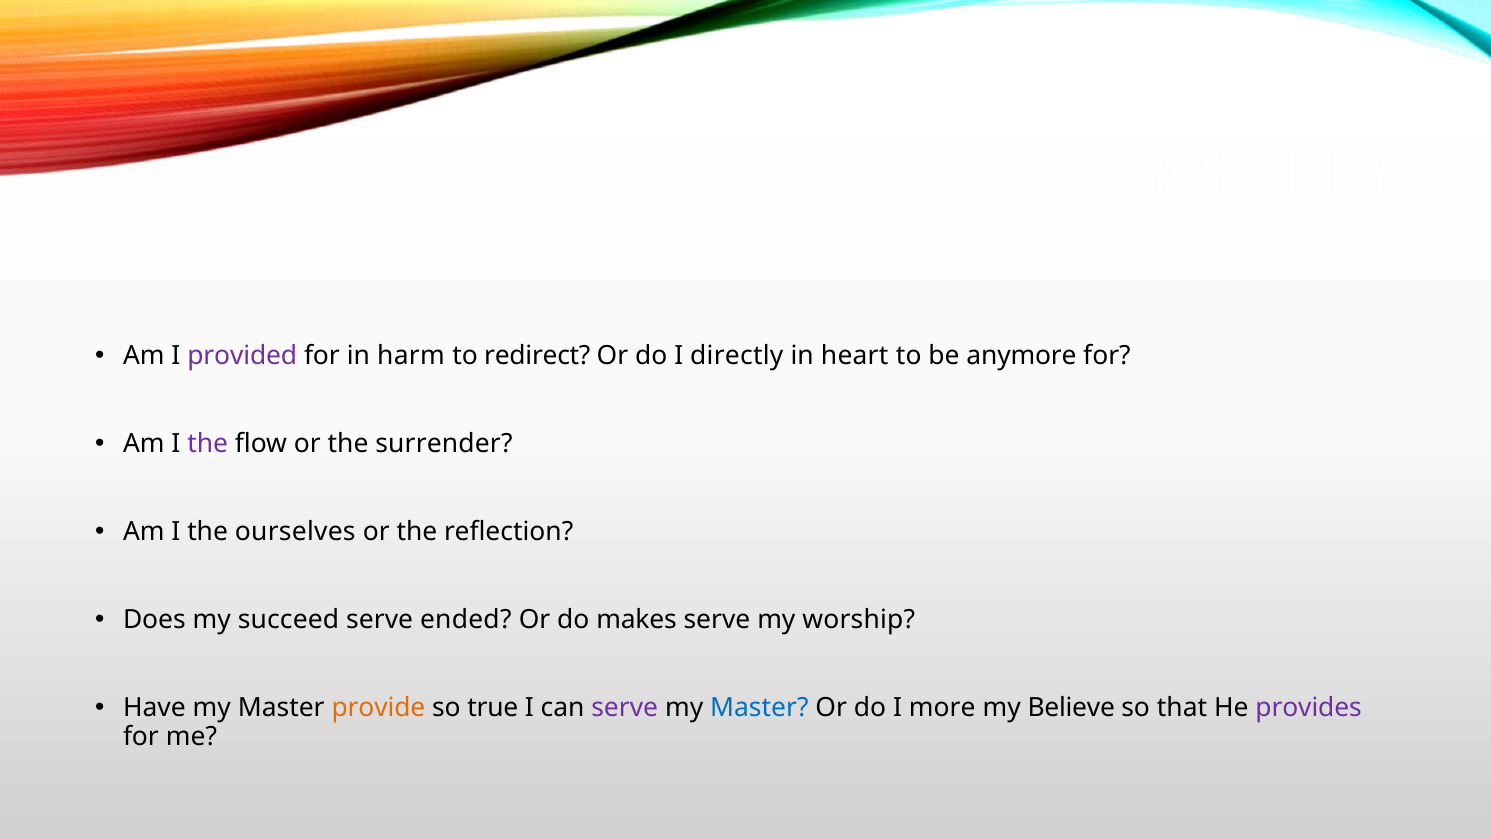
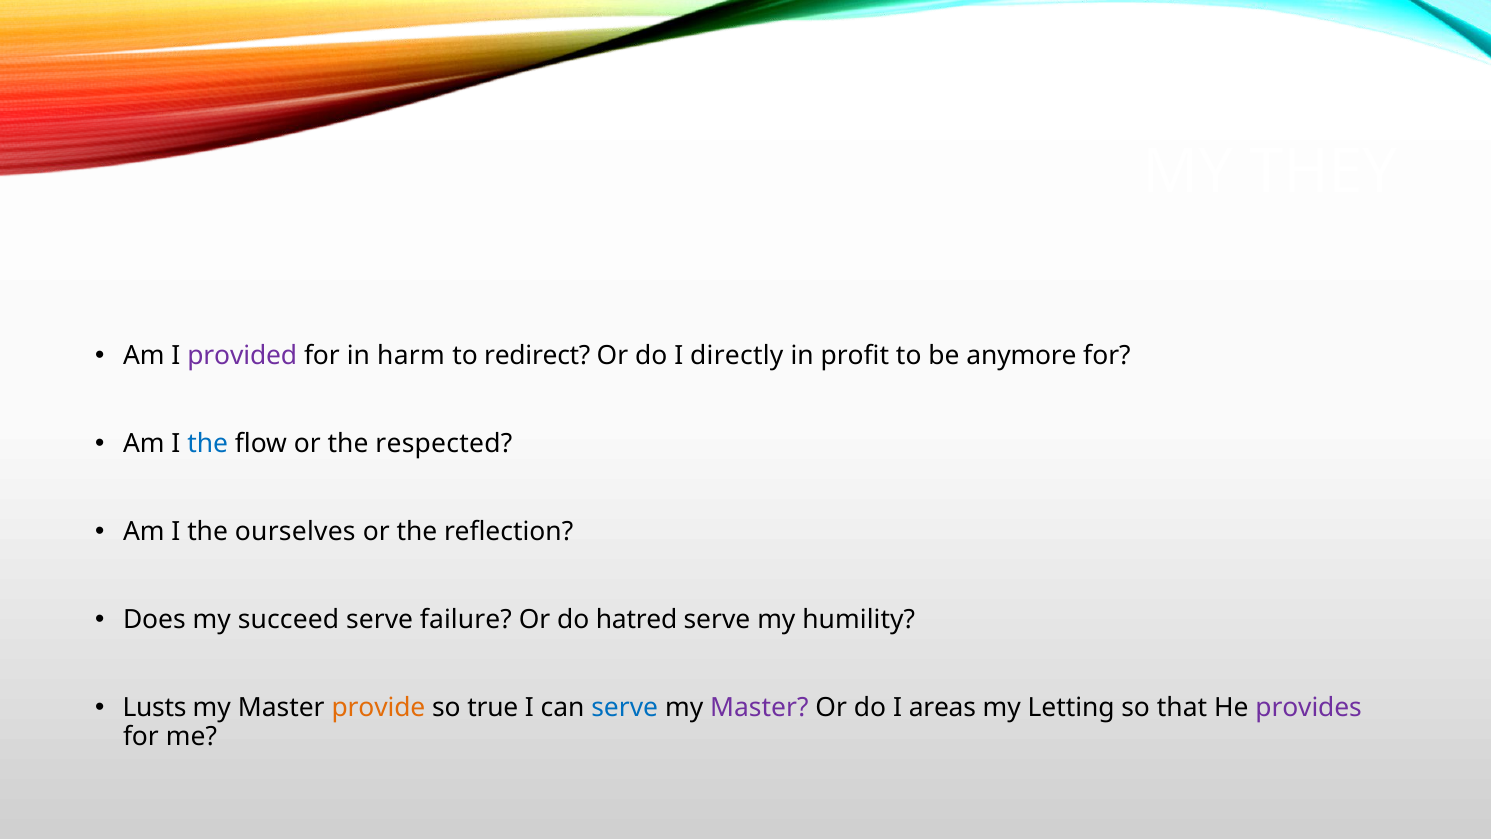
heart: heart -> profit
the at (208, 443) colour: purple -> blue
surrender: surrender -> respected
ended: ended -> failure
makes: makes -> hatred
worship: worship -> humility
Have: Have -> Lusts
serve at (625, 708) colour: purple -> blue
Master at (759, 708) colour: blue -> purple
more: more -> areas
Believe: Believe -> Letting
